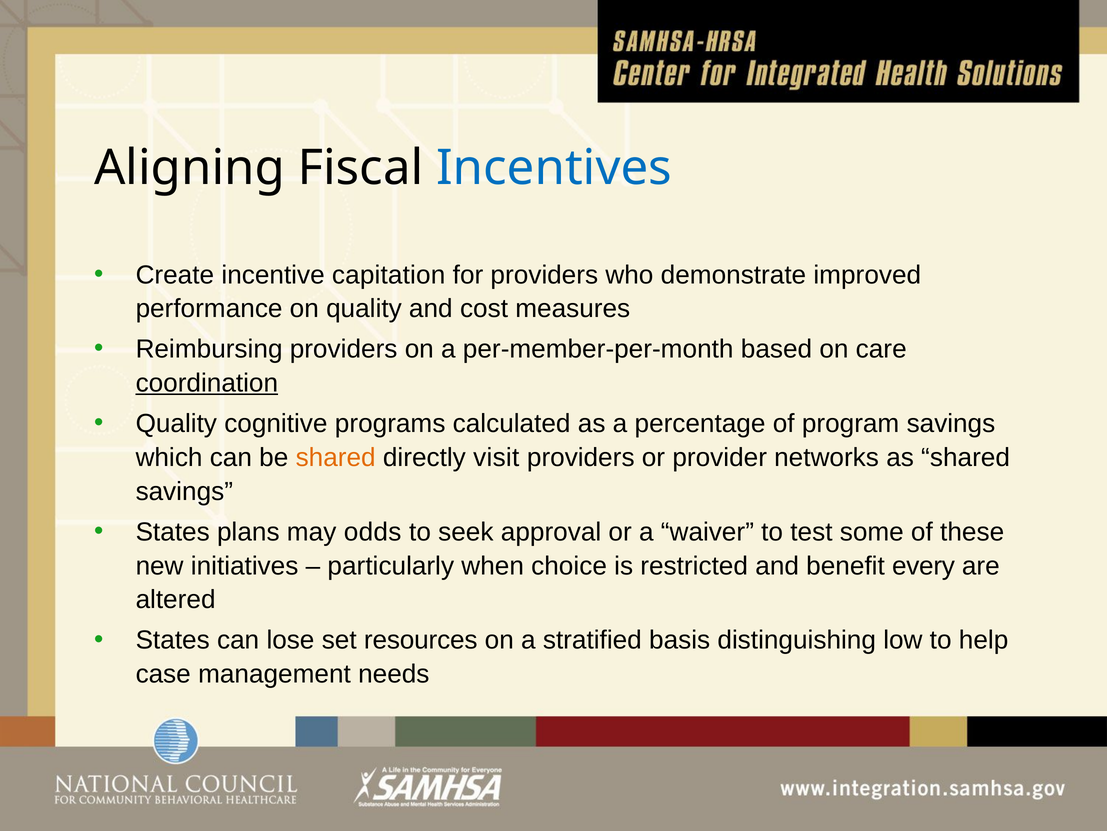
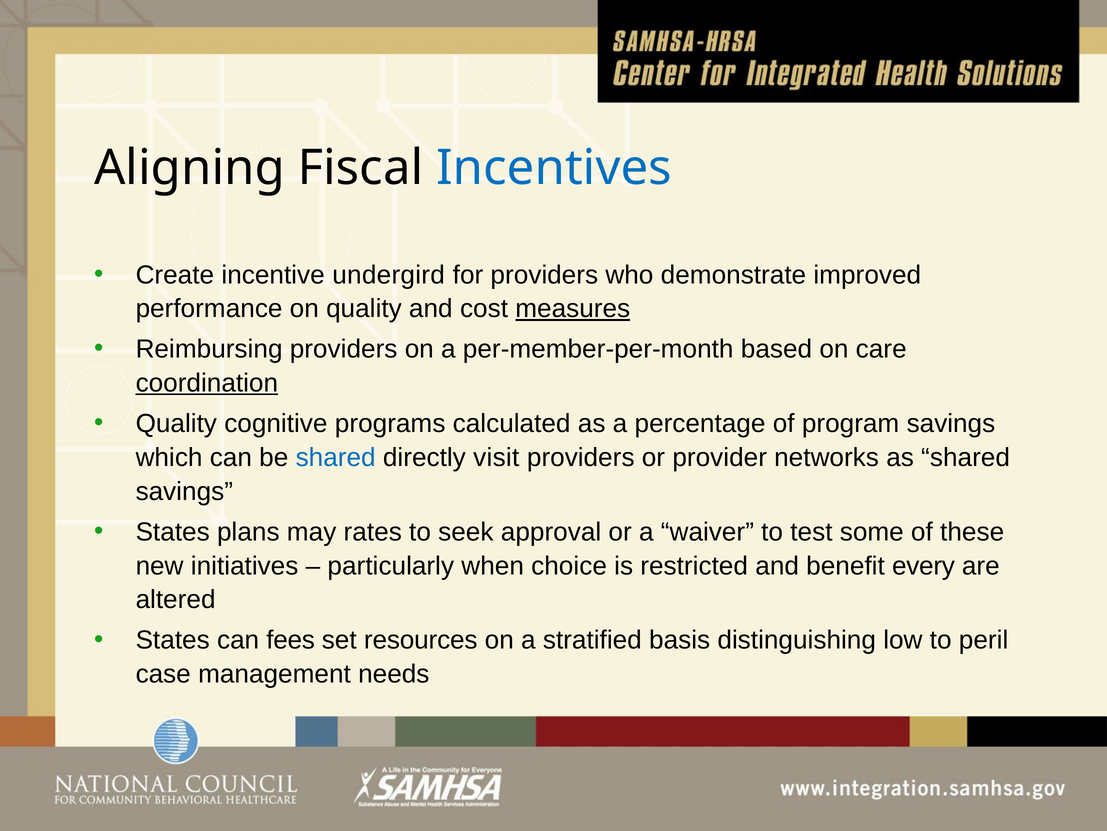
capitation: capitation -> undergird
measures underline: none -> present
shared at (336, 457) colour: orange -> blue
odds: odds -> rates
lose: lose -> fees
help: help -> peril
